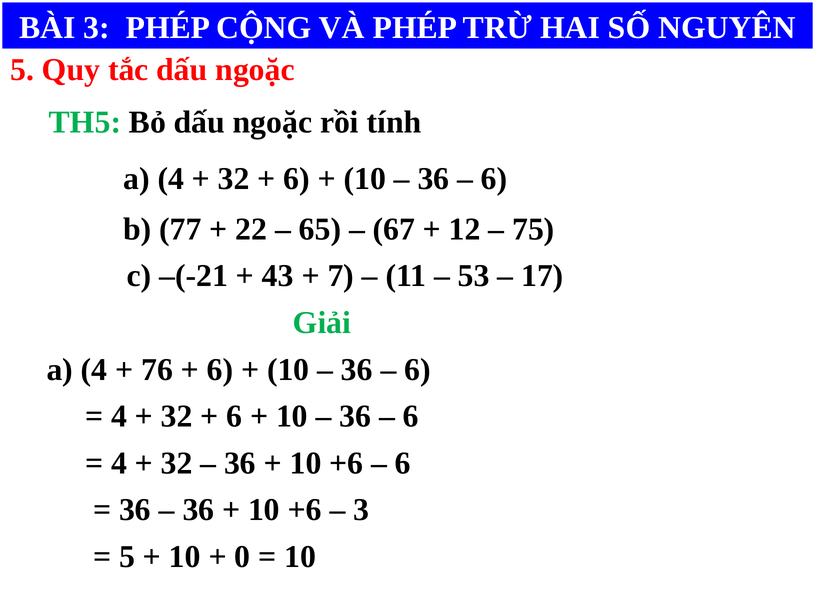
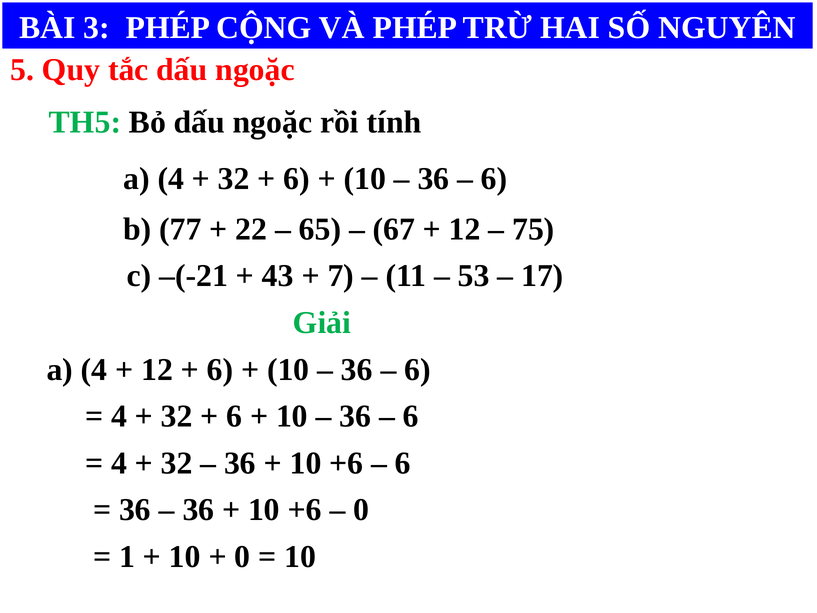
76 at (157, 369): 76 -> 12
3 at (361, 509): 3 -> 0
5 at (127, 557): 5 -> 1
